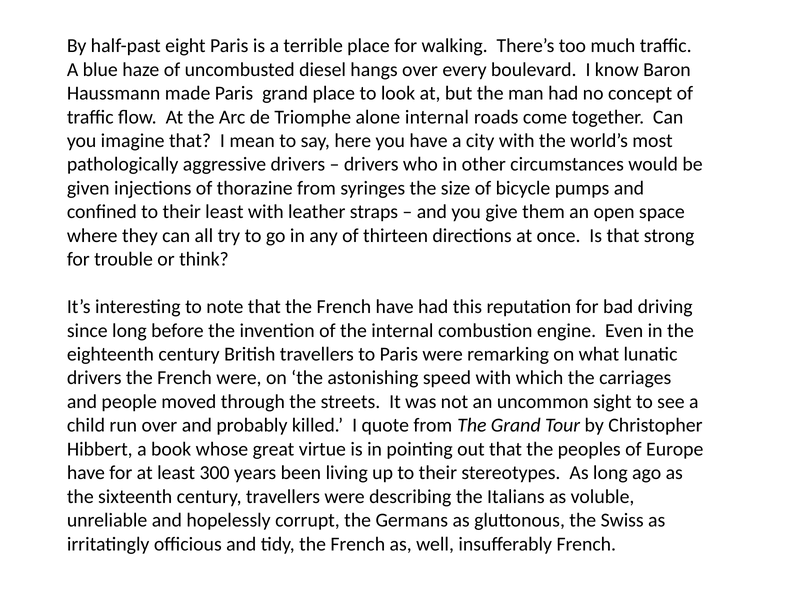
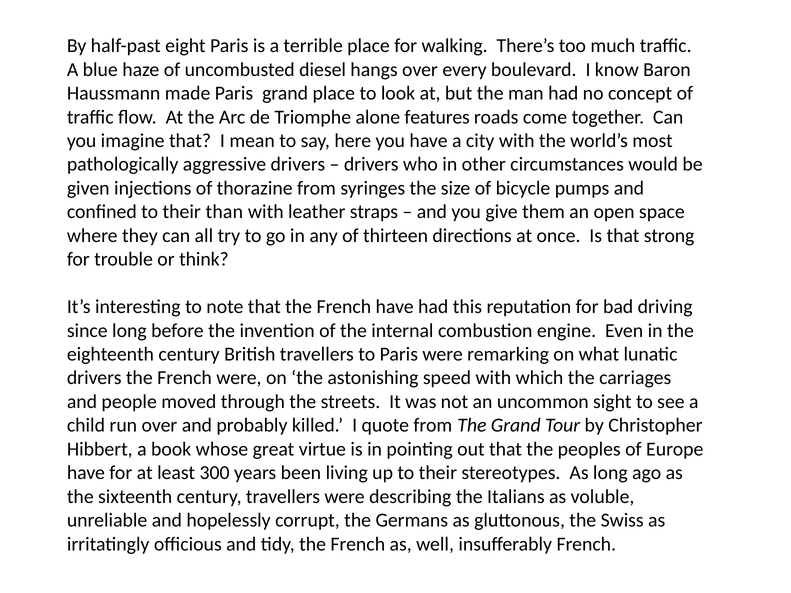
alone internal: internal -> features
their least: least -> than
